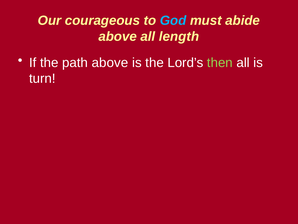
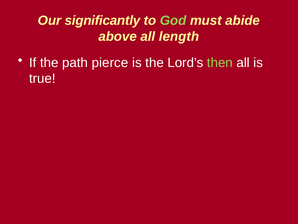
courageous: courageous -> significantly
God colour: light blue -> light green
path above: above -> pierce
turn: turn -> true
